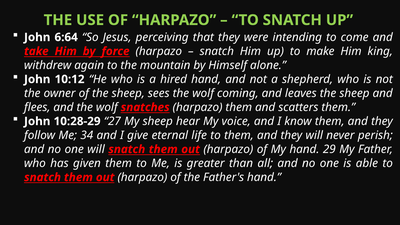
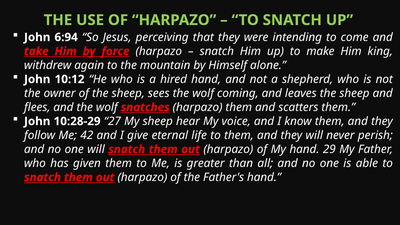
6:64: 6:64 -> 6:94
34: 34 -> 42
